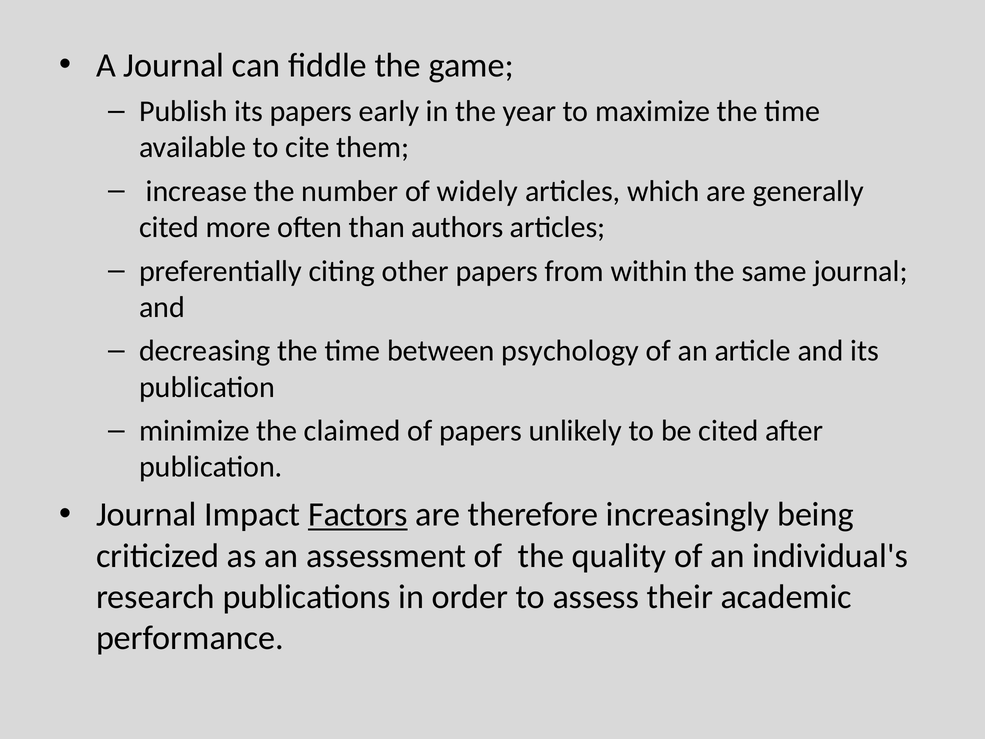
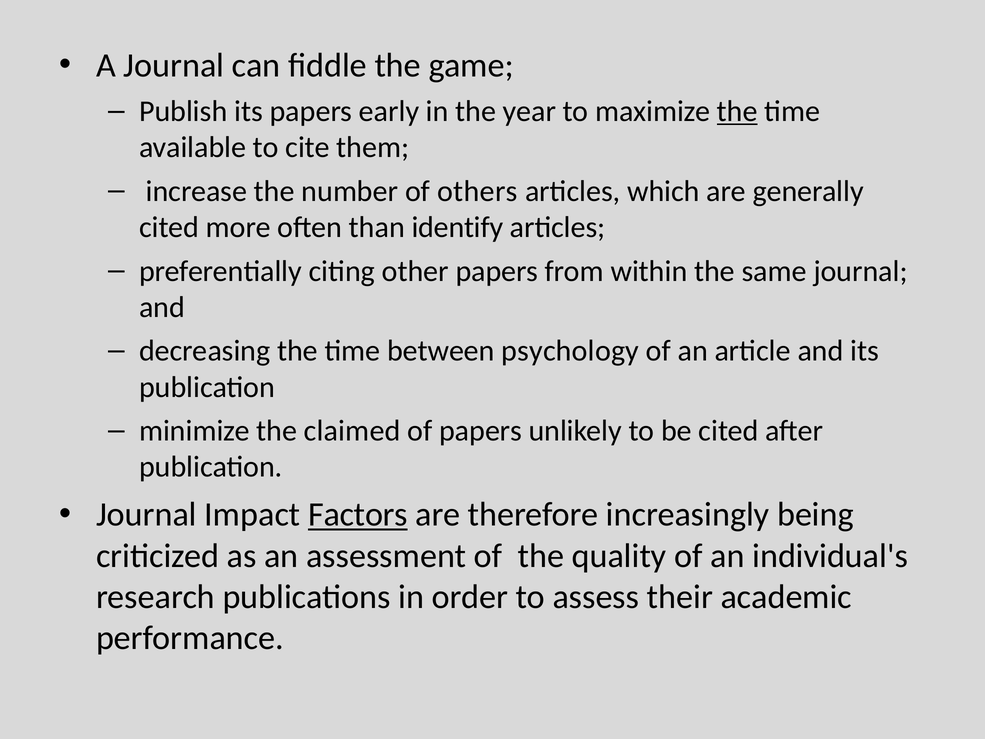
the at (737, 111) underline: none -> present
widely: widely -> others
authors: authors -> identify
